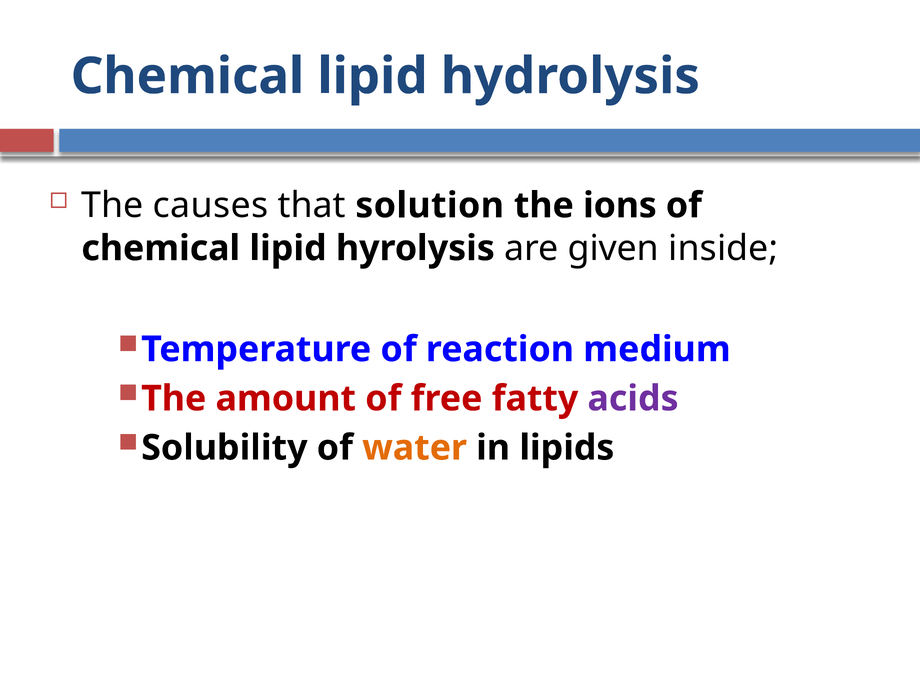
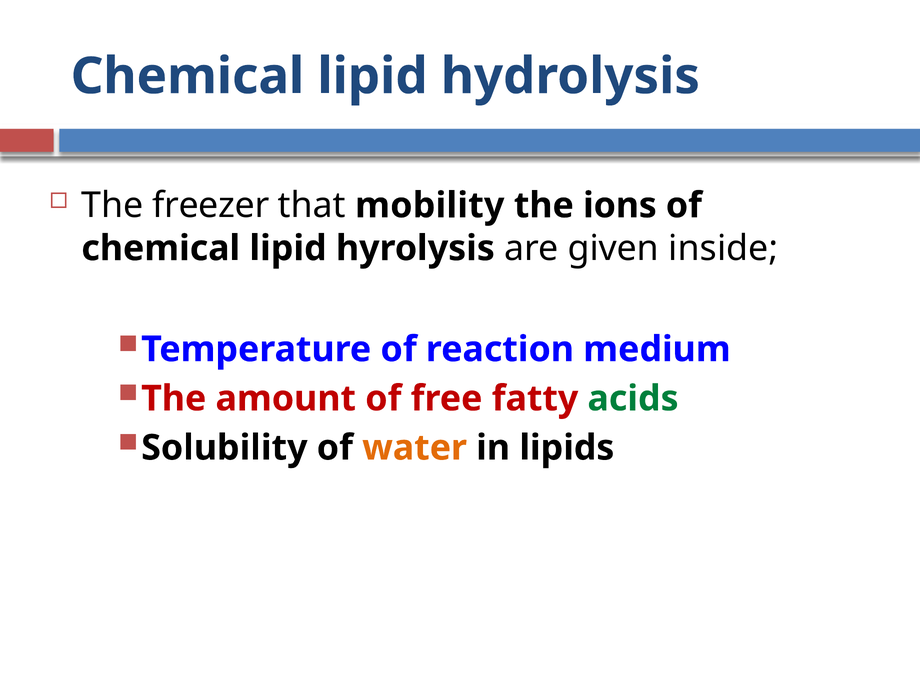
causes: causes -> freezer
solution: solution -> mobility
acids colour: purple -> green
